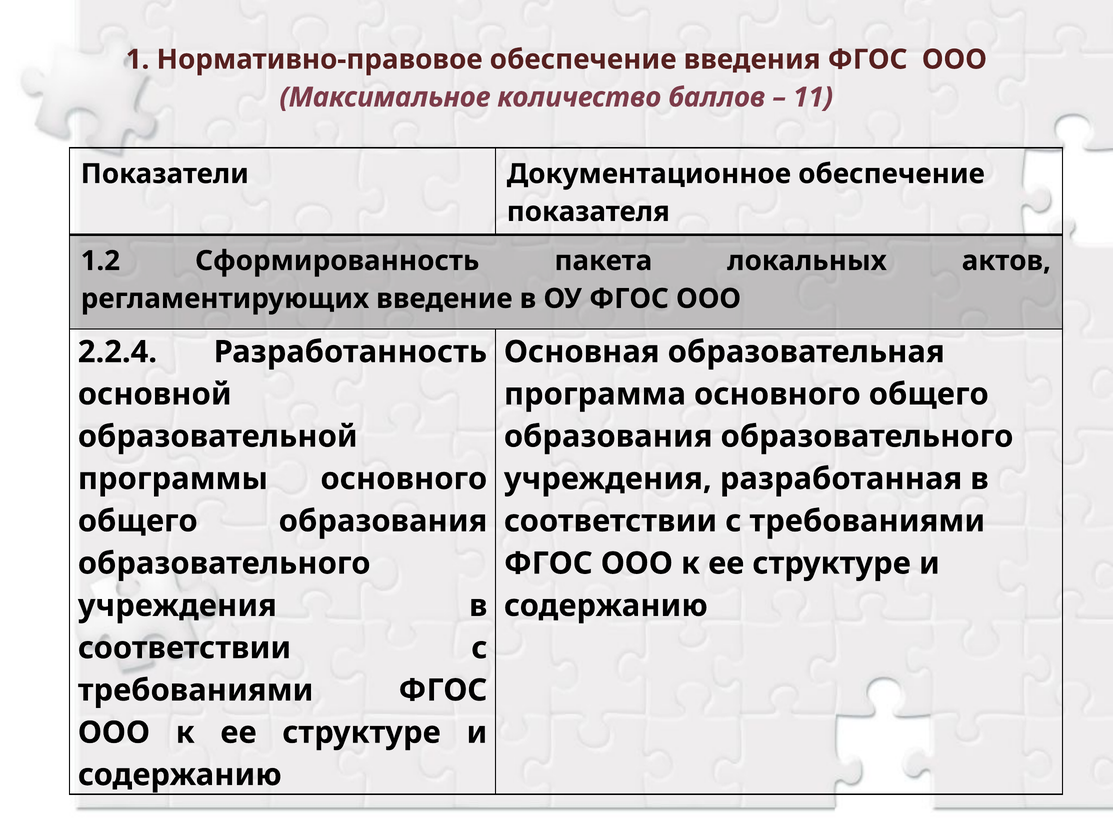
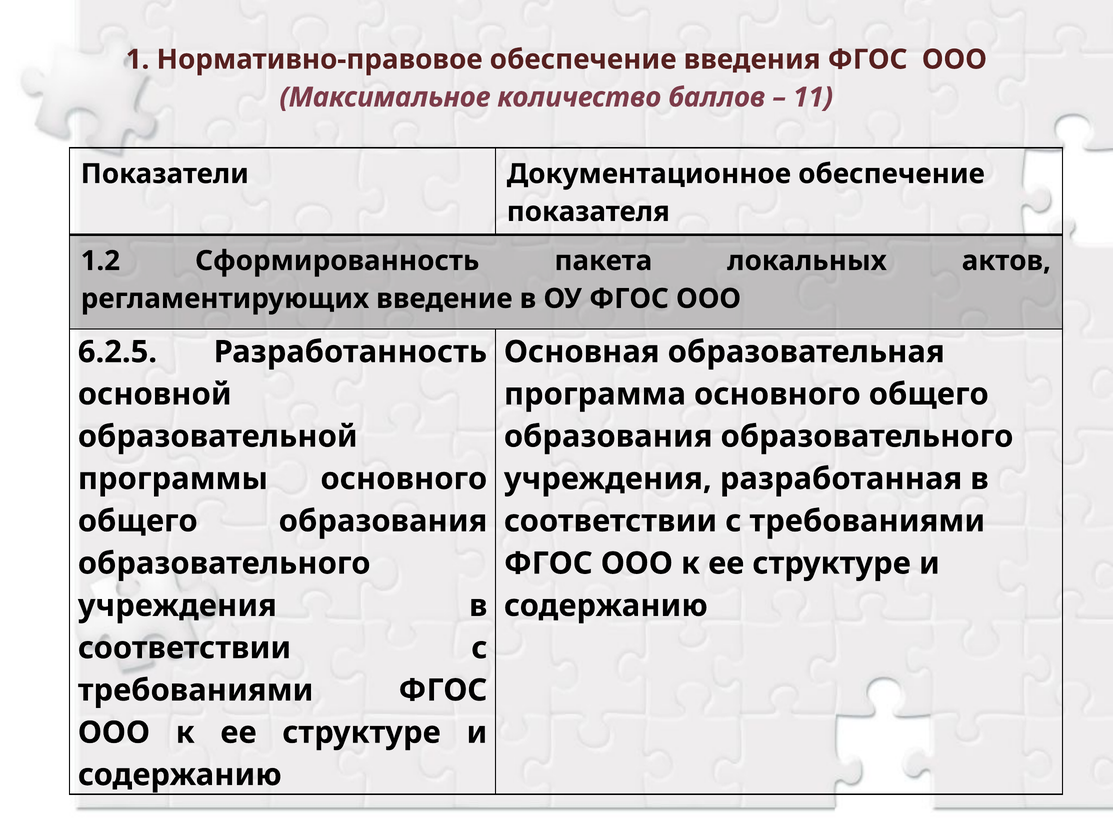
2.2.4: 2.2.4 -> 6.2.5
